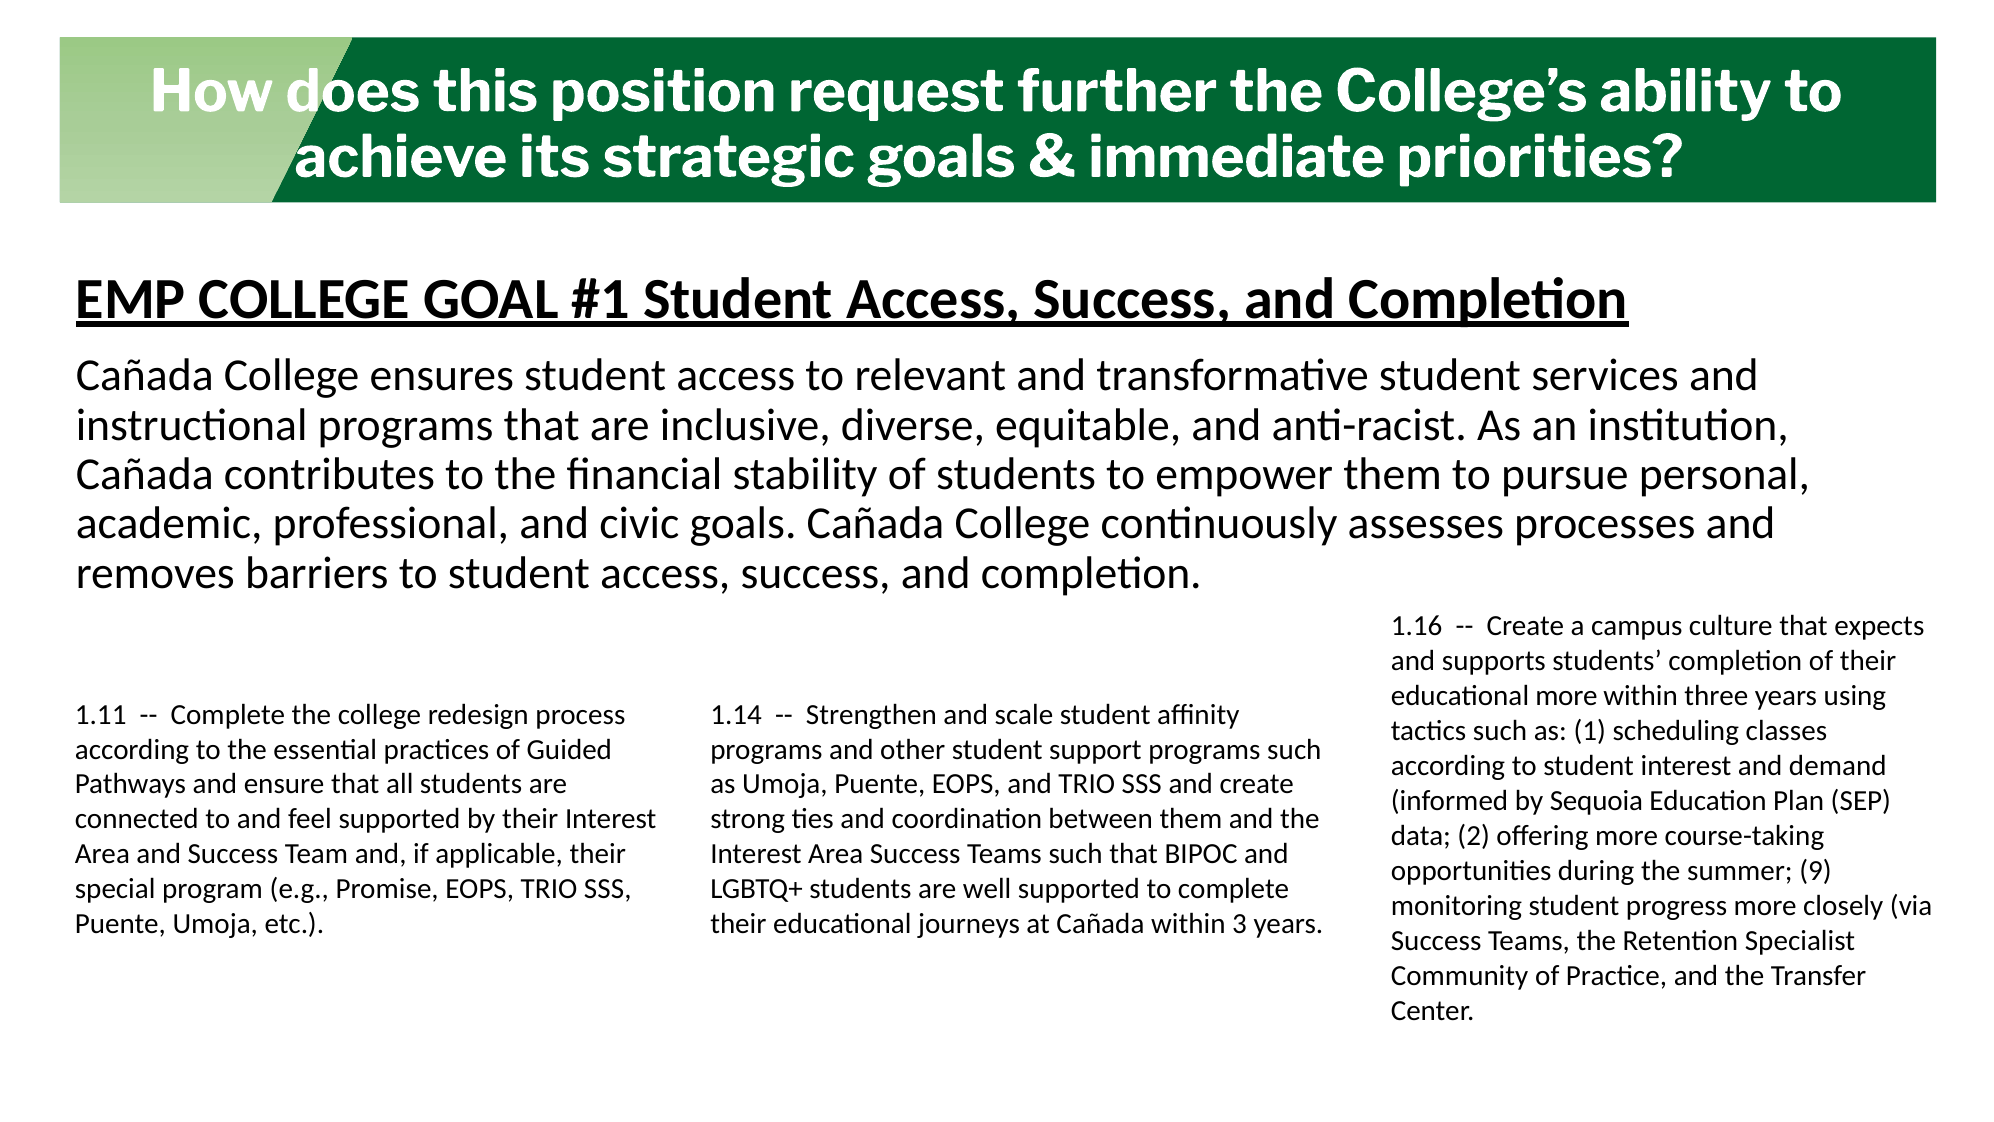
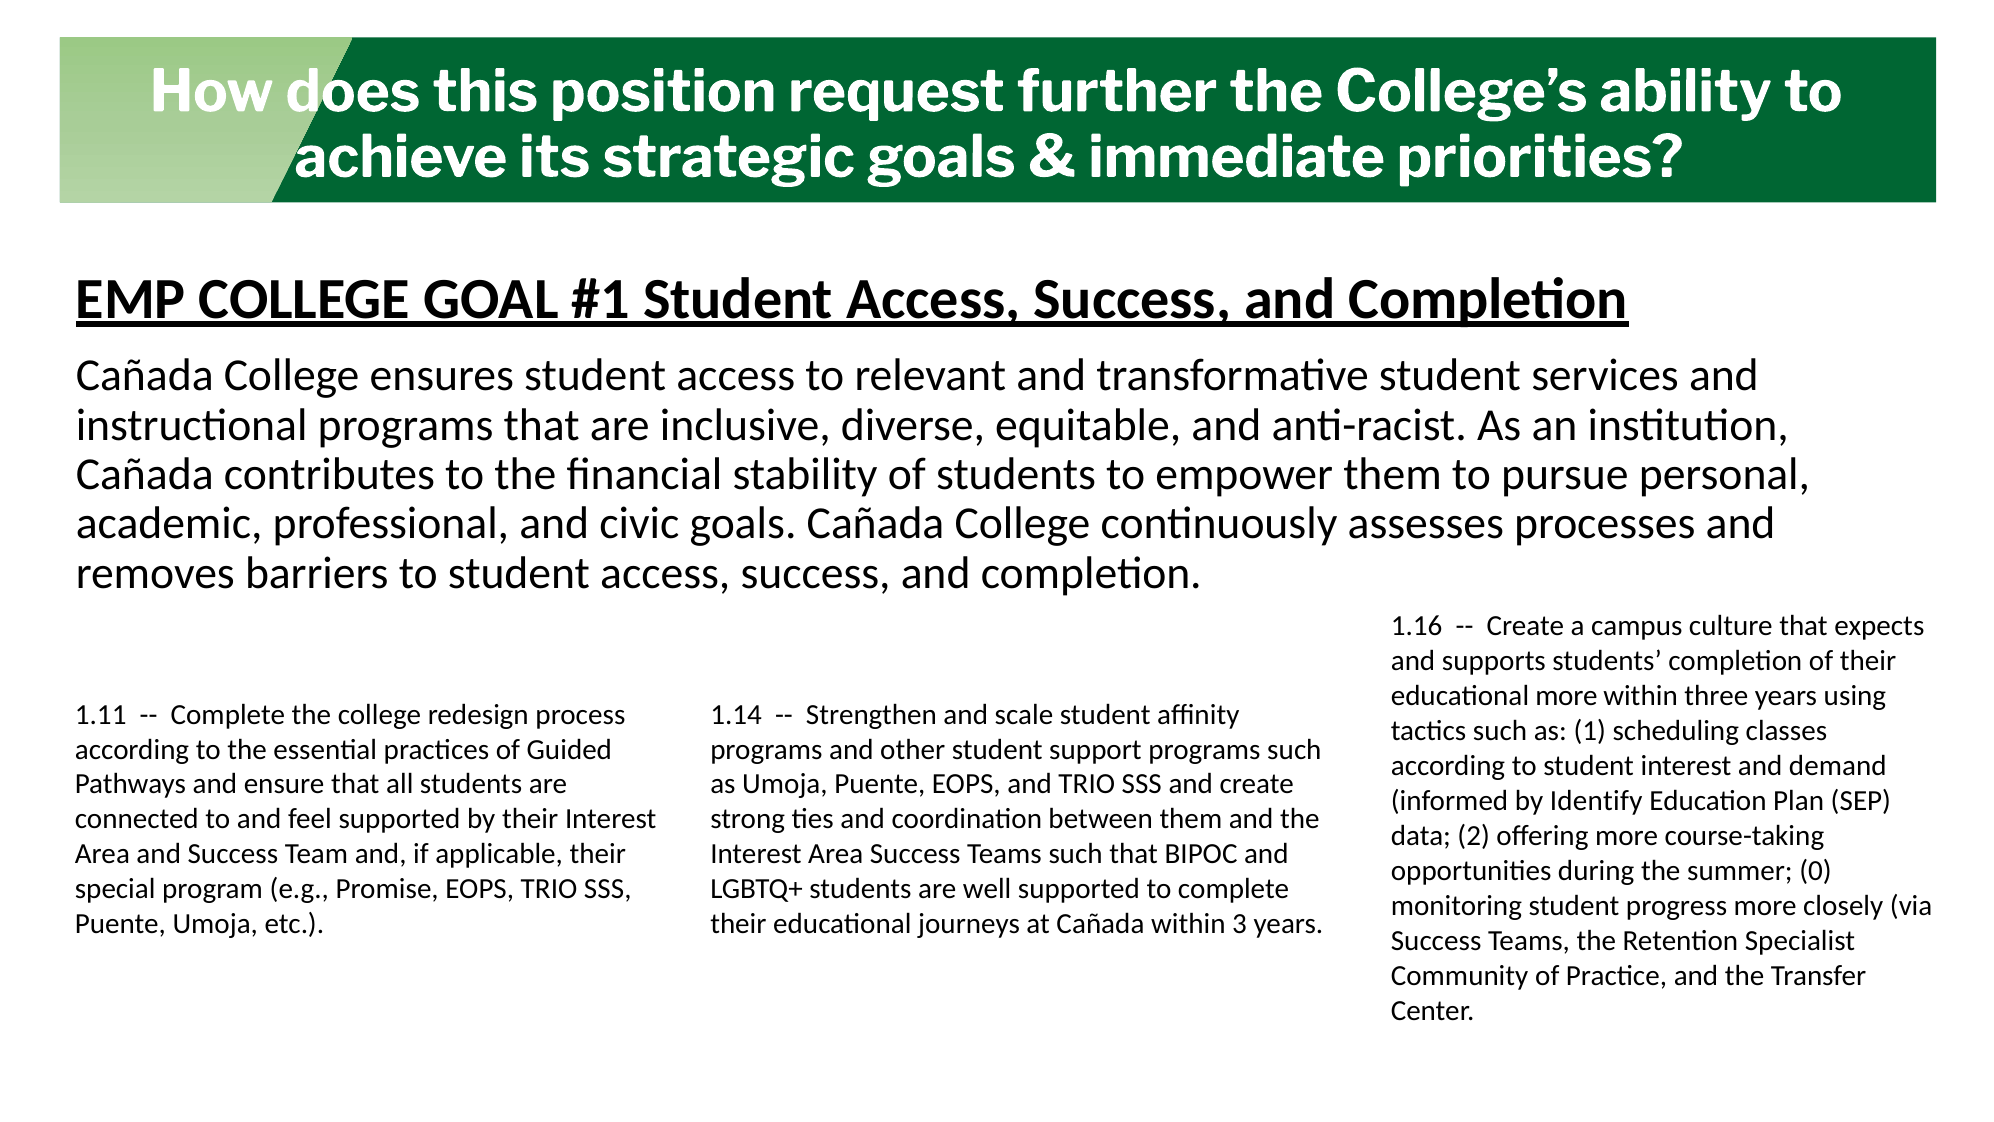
Sequoia: Sequoia -> Identify
9: 9 -> 0
